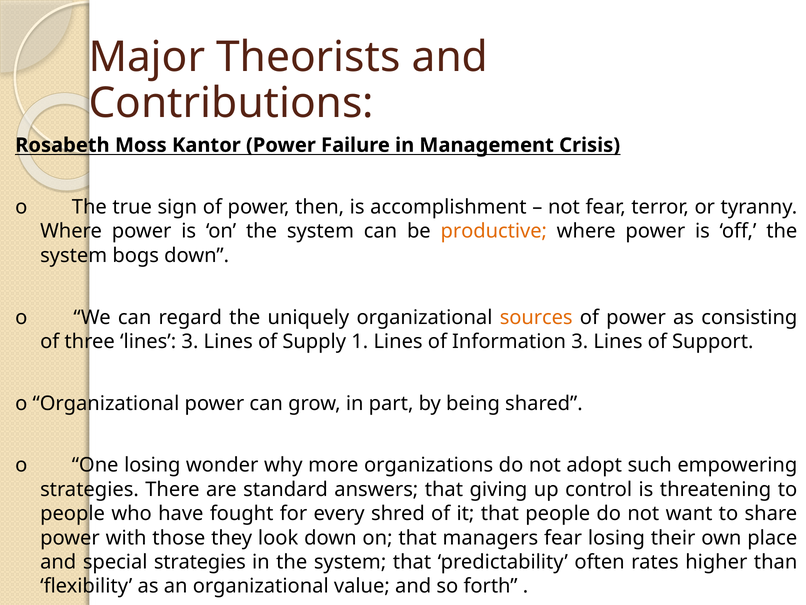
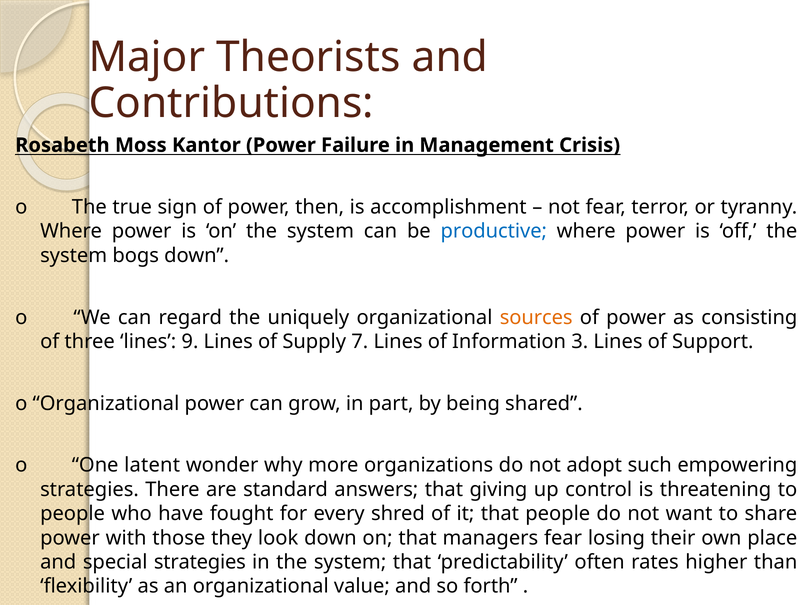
productive colour: orange -> blue
lines 3: 3 -> 9
1: 1 -> 7
One losing: losing -> latent
